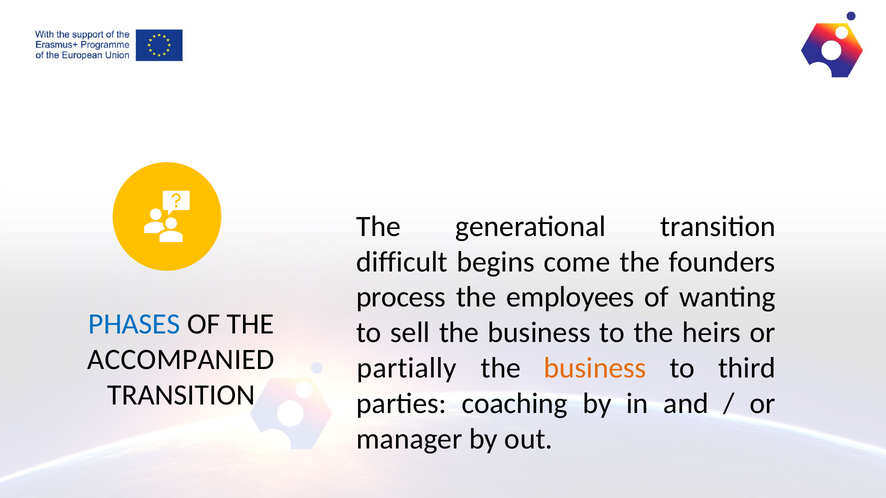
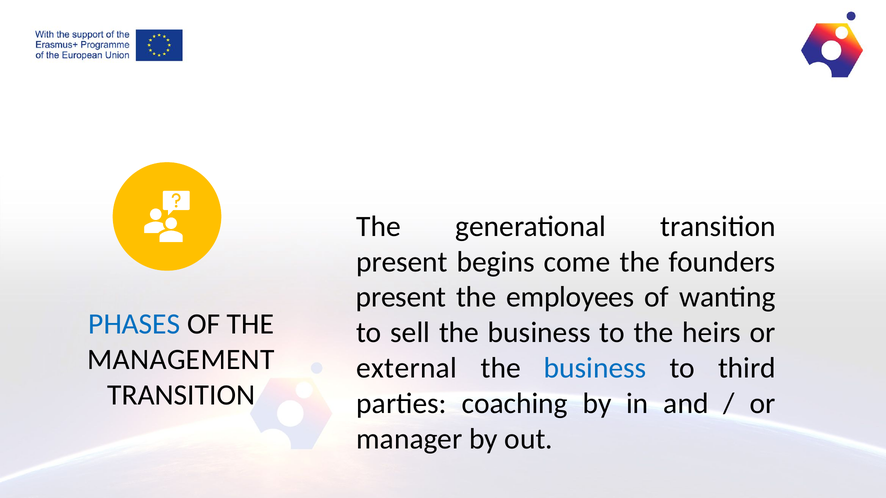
difficult at (402, 262): difficult -> present
process at (401, 297): process -> present
ACCOMPANIED: ACCOMPANIED -> MANAGEMENT
partially: partially -> external
business at (595, 368) colour: orange -> blue
